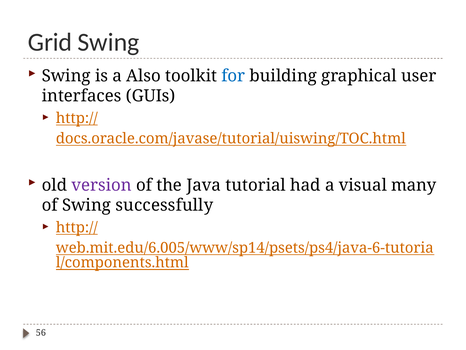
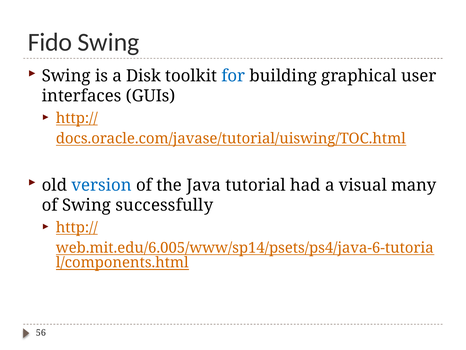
Grid: Grid -> Fido
Also: Also -> Disk
version colour: purple -> blue
